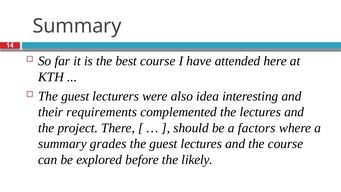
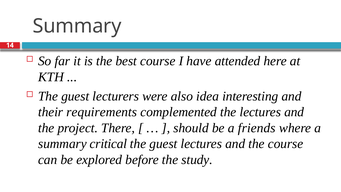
factors: factors -> friends
grades: grades -> critical
likely: likely -> study
